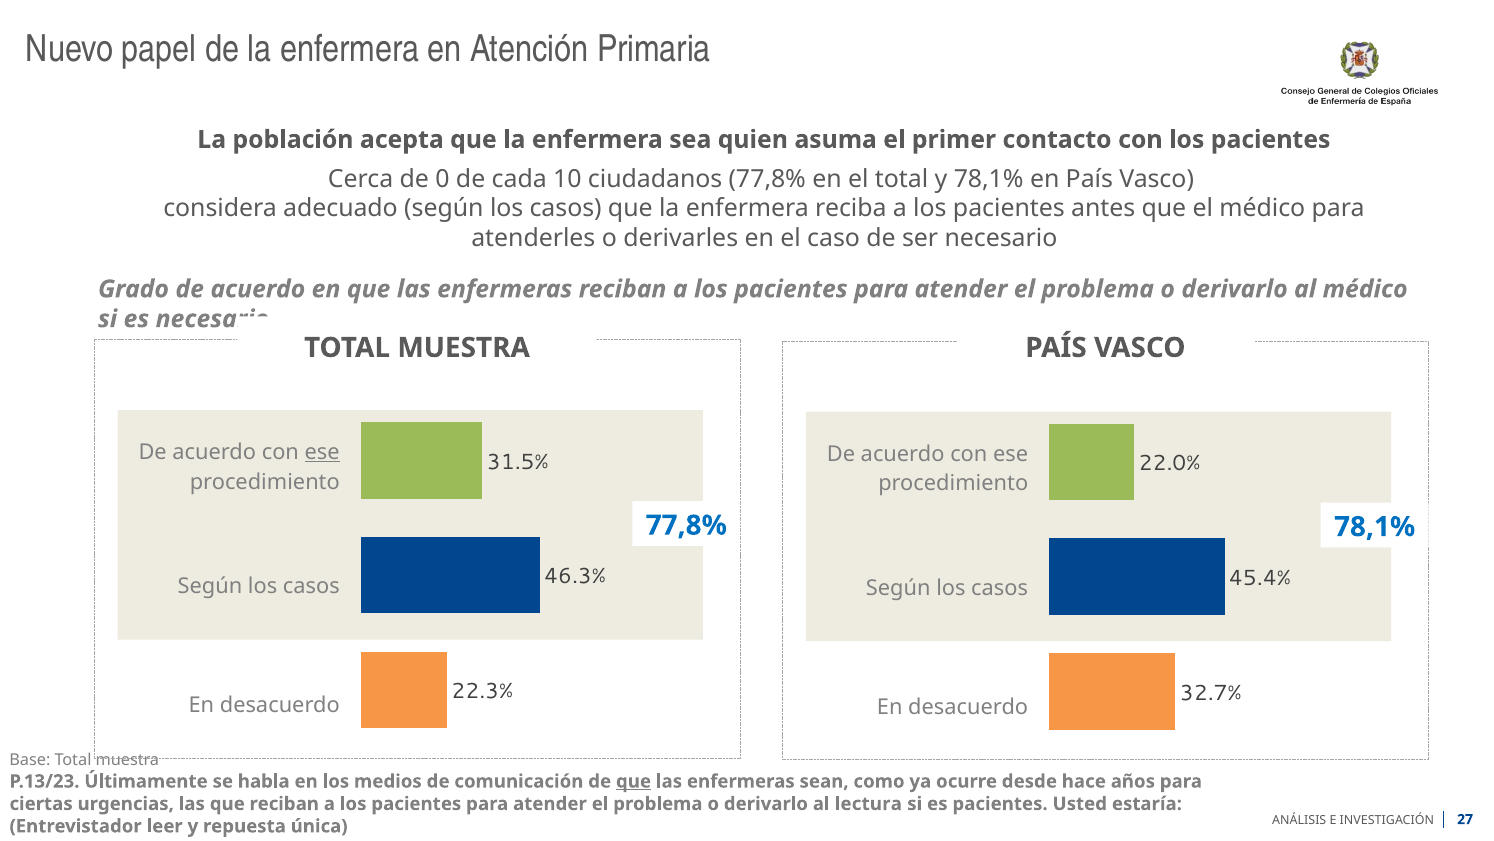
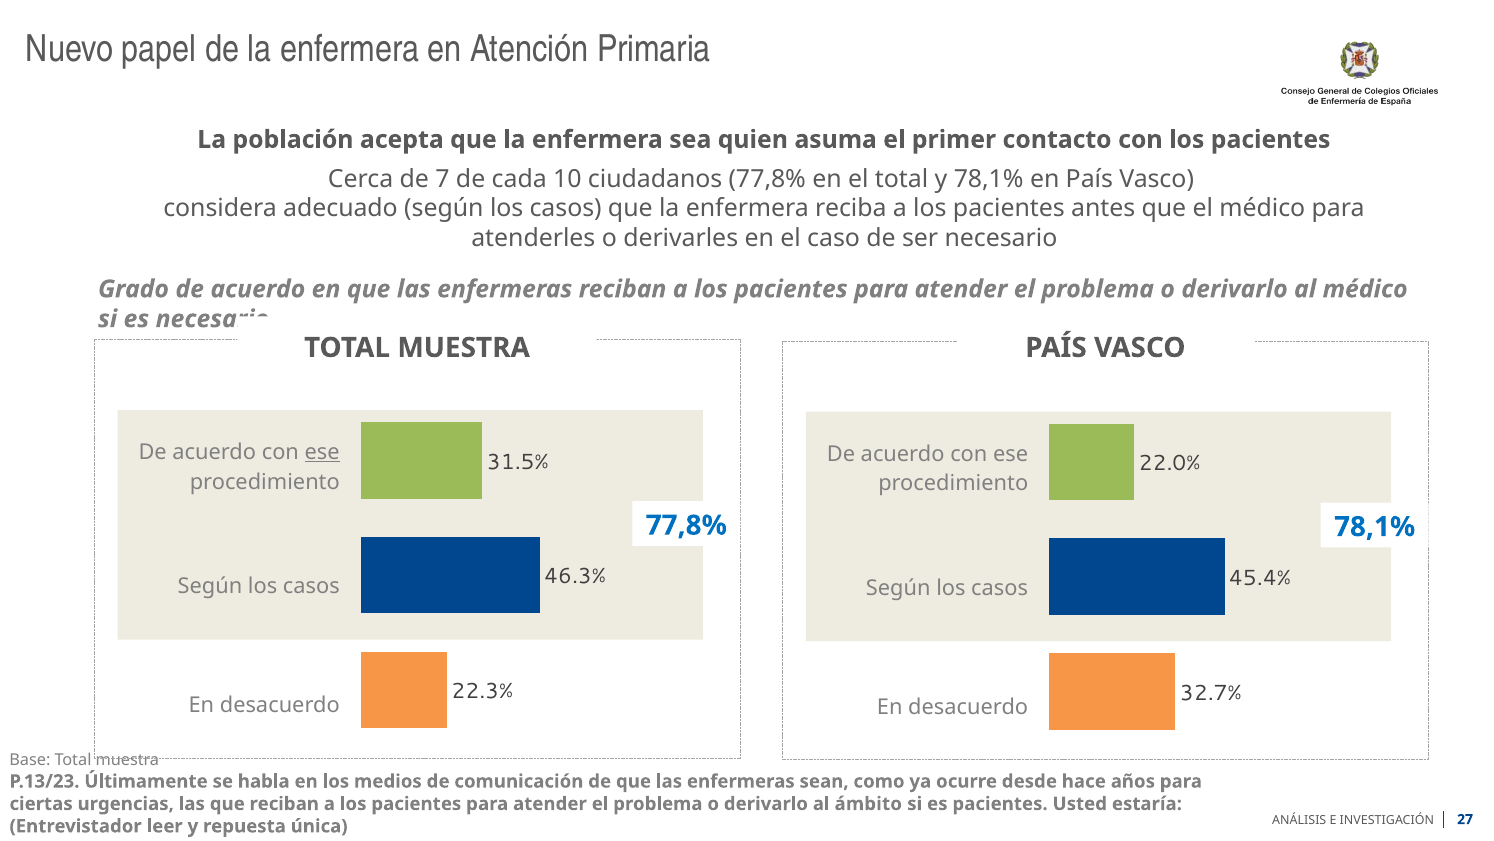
0: 0 -> 7
que at (634, 781) underline: present -> none
lectura: lectura -> ámbito
